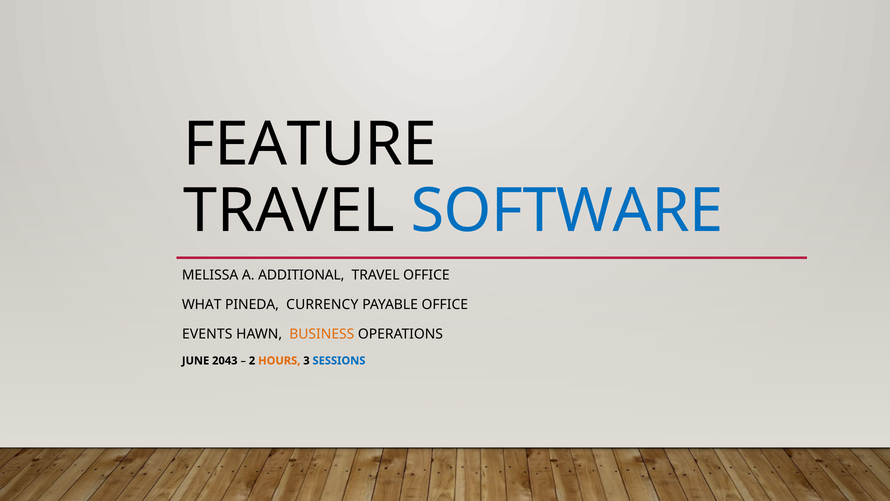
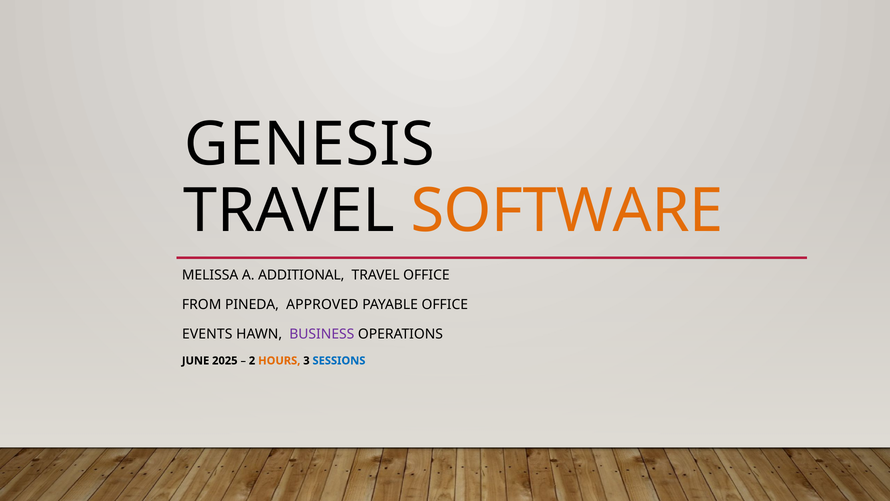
FEATURE: FEATURE -> GENESIS
SOFTWARE colour: blue -> orange
WHAT: WHAT -> FROM
CURRENCY: CURRENCY -> APPROVED
BUSINESS colour: orange -> purple
2043: 2043 -> 2025
